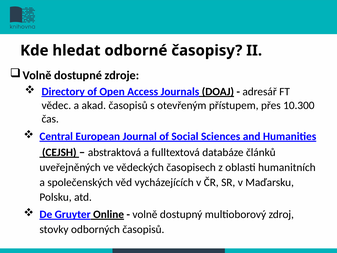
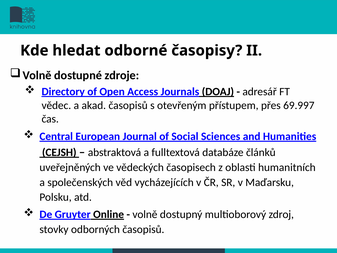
10.300: 10.300 -> 69.997
